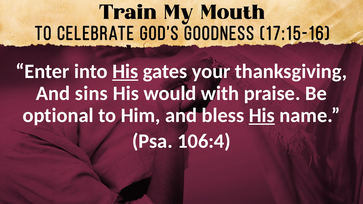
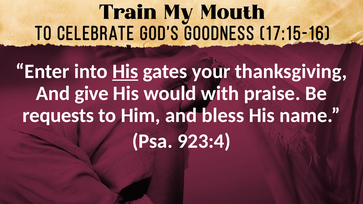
sins: sins -> give
optional: optional -> requests
His at (262, 116) underline: present -> none
106:4: 106:4 -> 923:4
